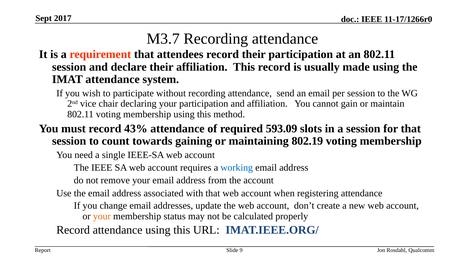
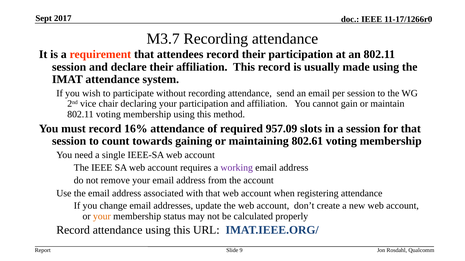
43%: 43% -> 16%
593.09: 593.09 -> 957.09
802.19: 802.19 -> 802.61
working colour: blue -> purple
